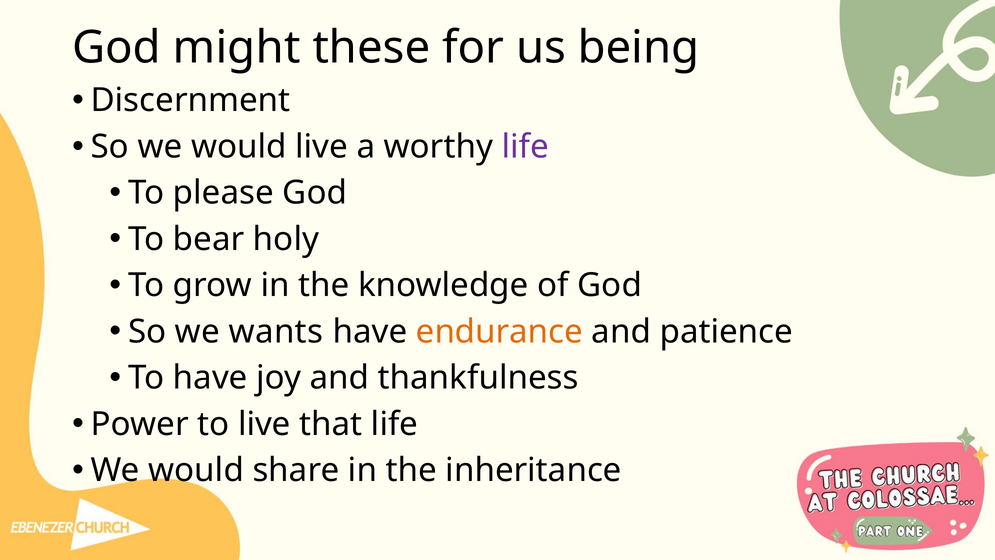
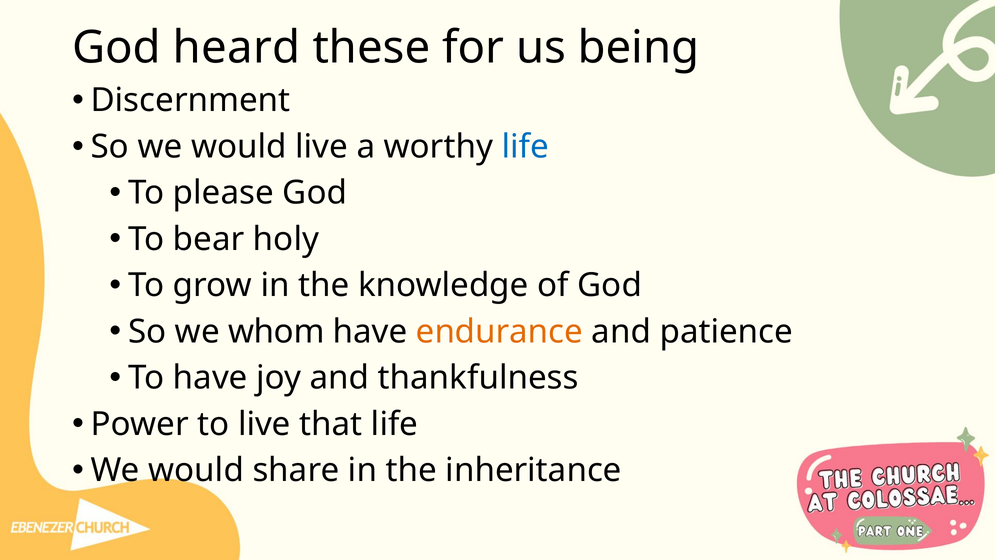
might: might -> heard
life at (525, 147) colour: purple -> blue
wants: wants -> whom
